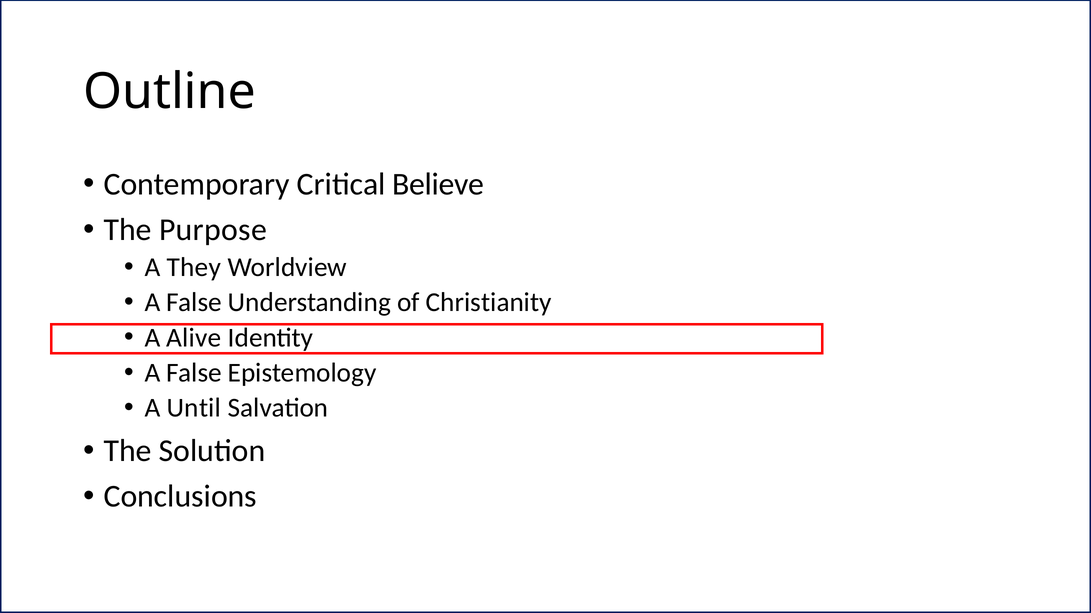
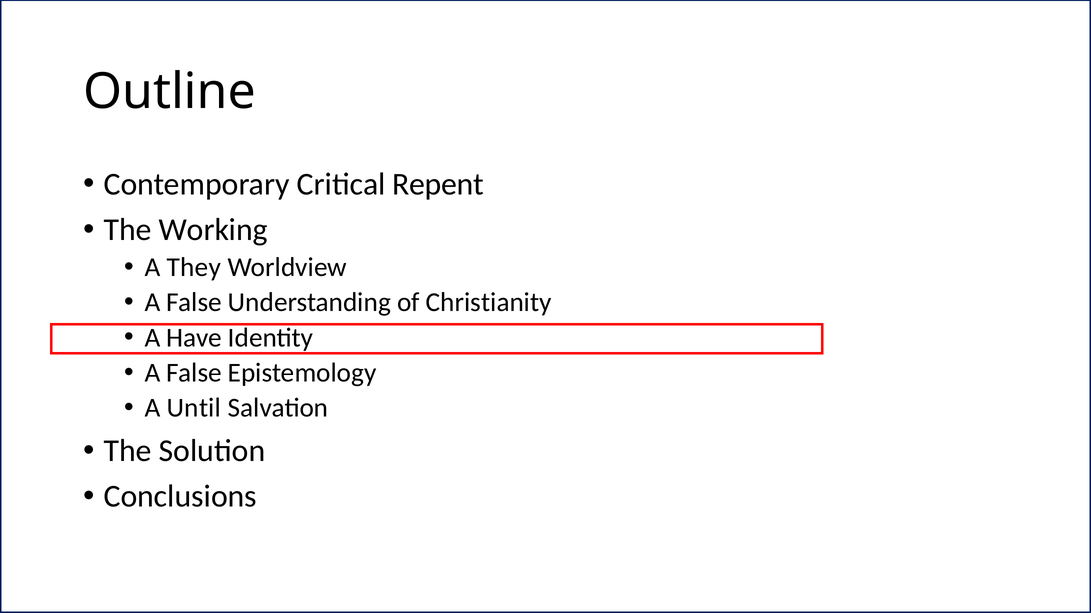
Believe: Believe -> Repent
Purpose: Purpose -> Working
Alive: Alive -> Have
